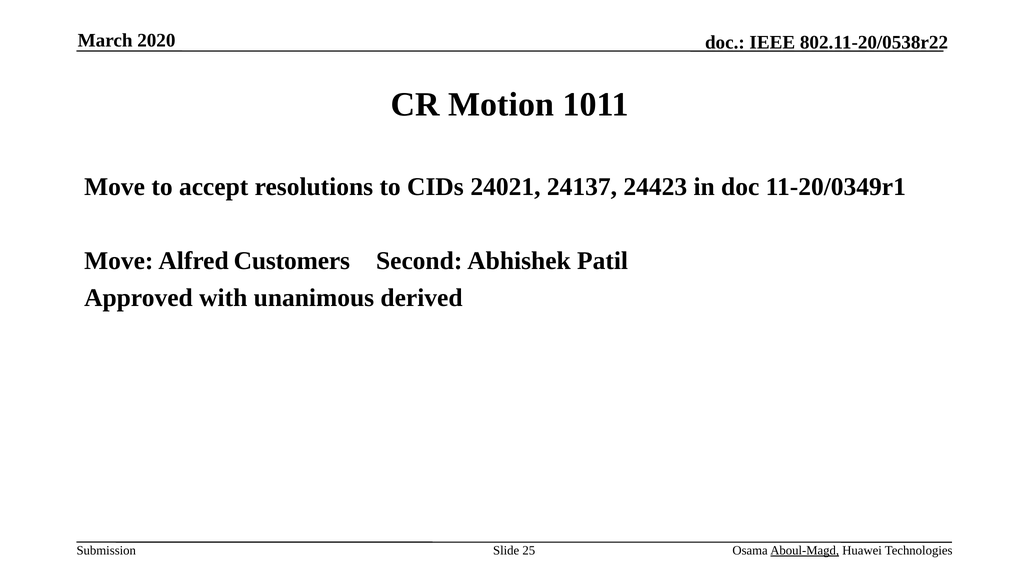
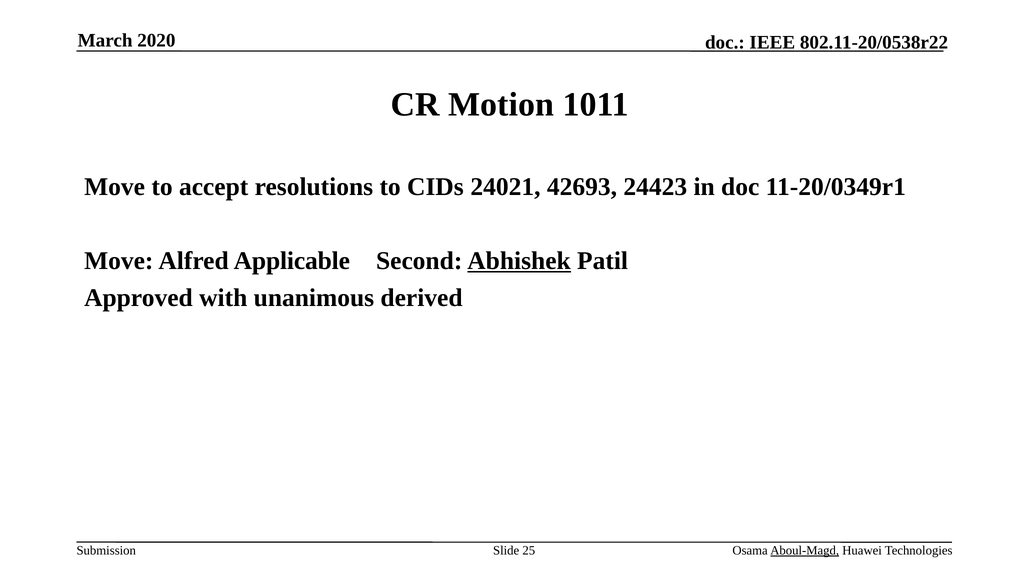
24137: 24137 -> 42693
Customers: Customers -> Applicable
Abhishek underline: none -> present
